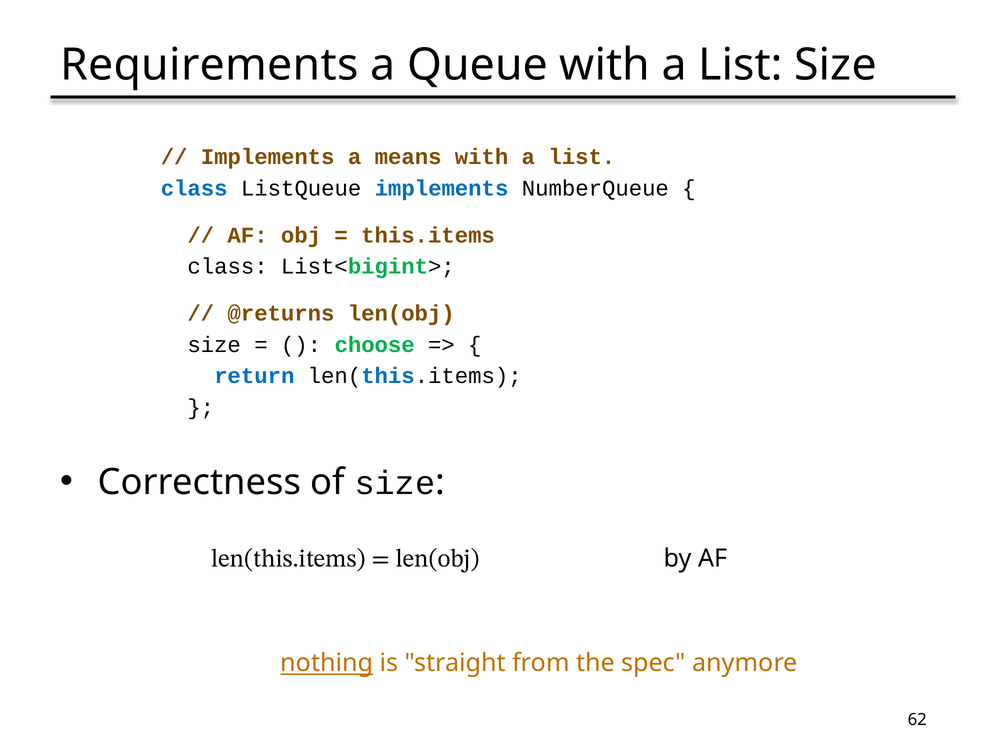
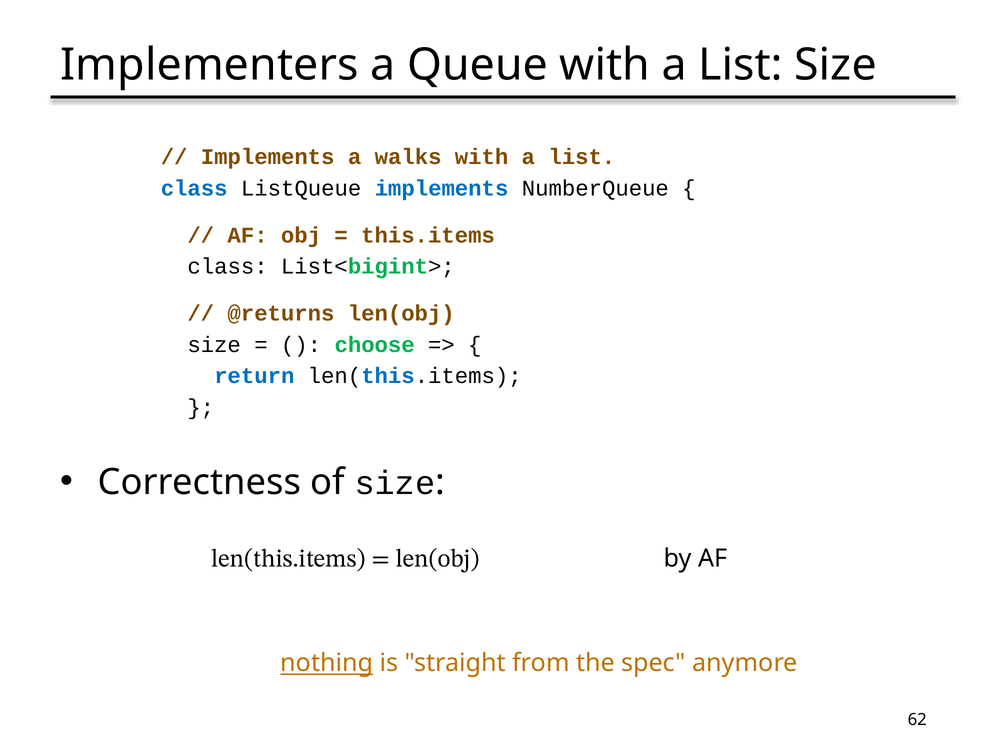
Requirements: Requirements -> Implementers
means: means -> walks
